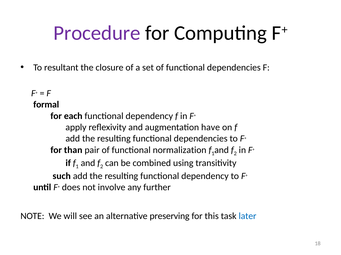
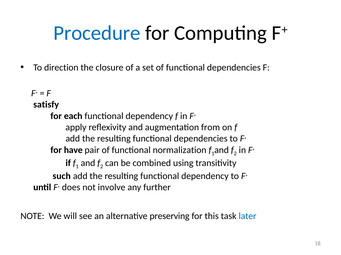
Procedure colour: purple -> blue
resultant: resultant -> direction
formal: formal -> satisfy
have: have -> from
than: than -> have
